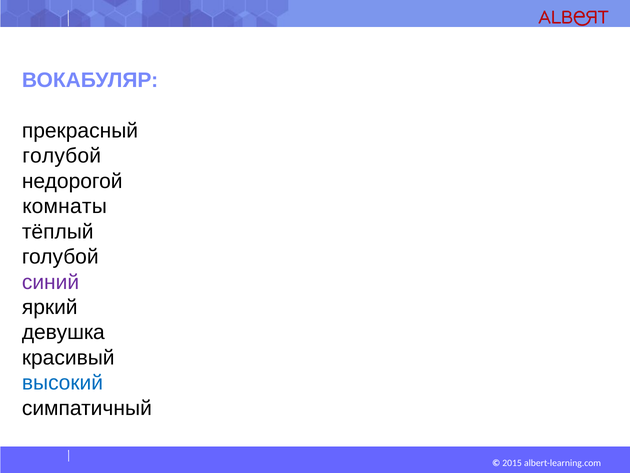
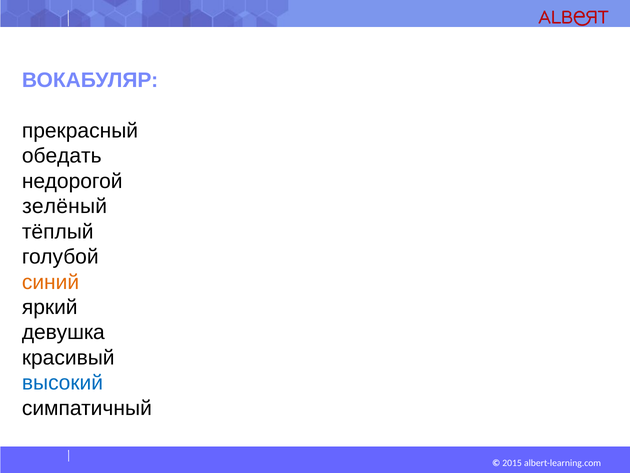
голубой at (62, 156): голубой -> обедать
комнаты: комнаты -> зелёный
синий colour: purple -> orange
